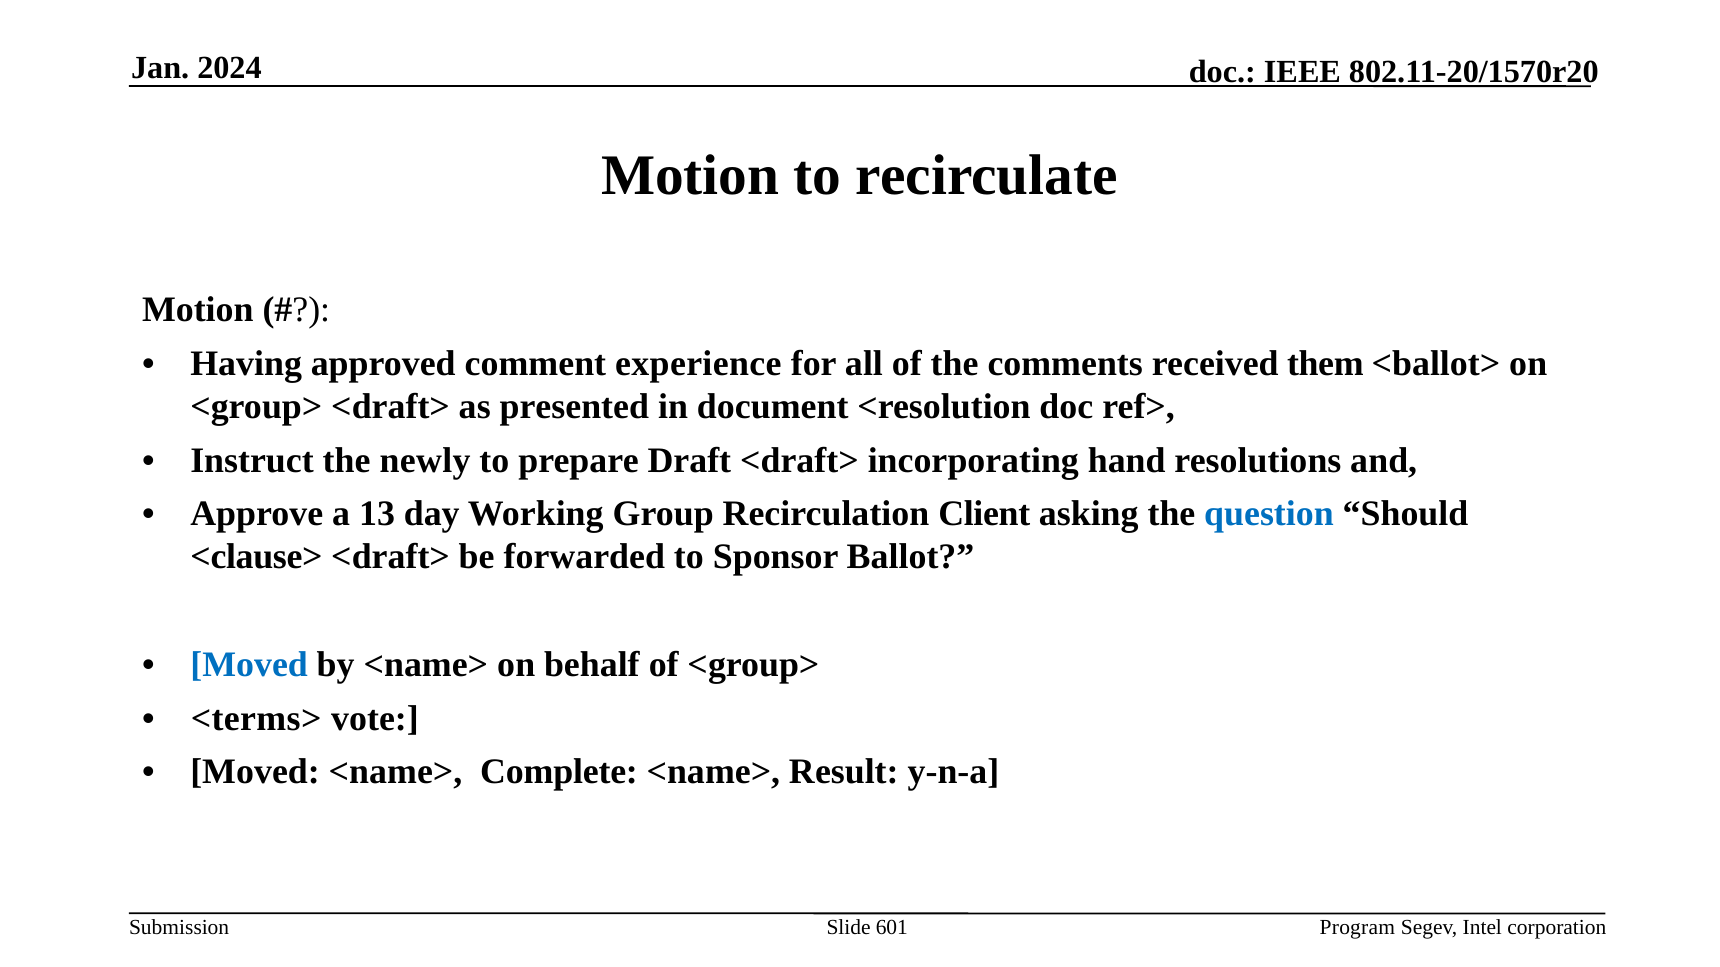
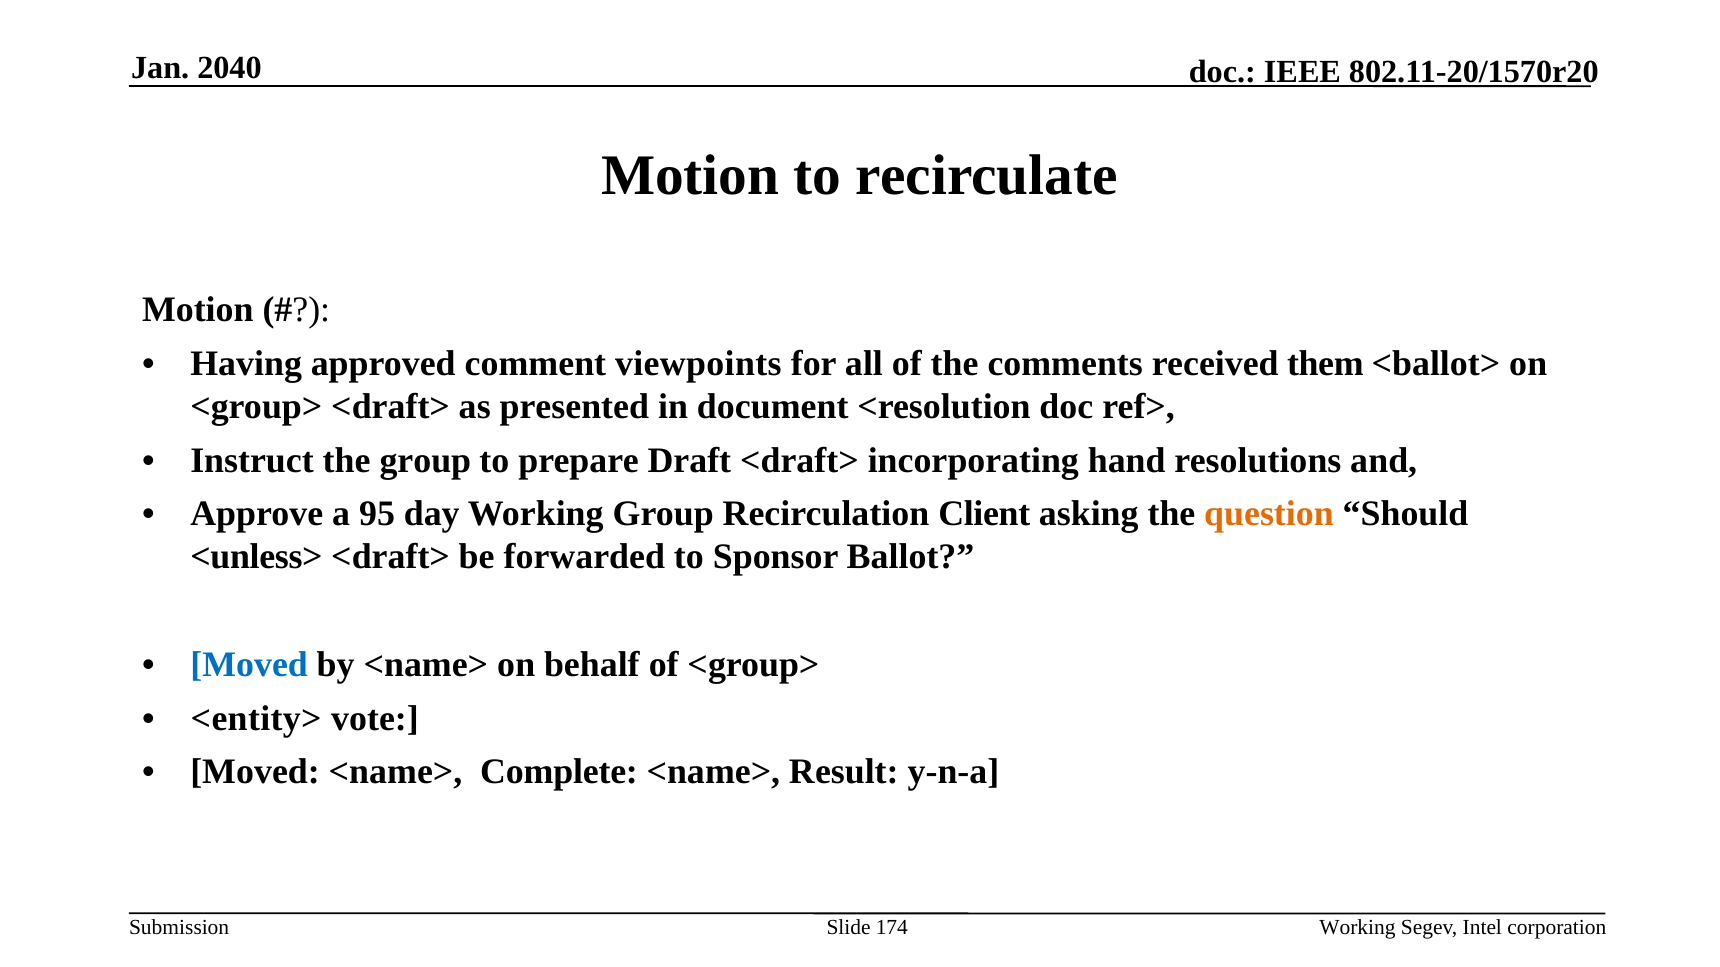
2024: 2024 -> 2040
experience: experience -> viewpoints
the newly: newly -> group
13: 13 -> 95
question colour: blue -> orange
<clause>: <clause> -> <unless>
<terms>: <terms> -> <entity>
601: 601 -> 174
Program at (1357, 928): Program -> Working
